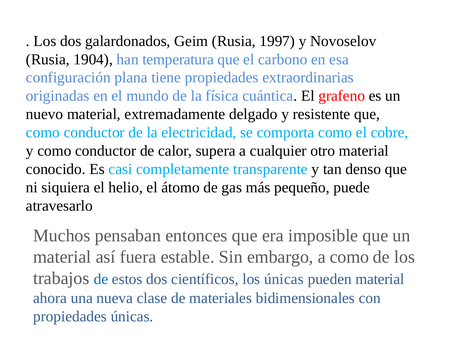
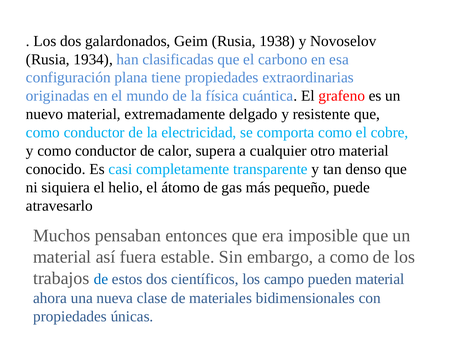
1997: 1997 -> 1938
1904: 1904 -> 1934
temperatura: temperatura -> clasificadas
los únicas: únicas -> campo
